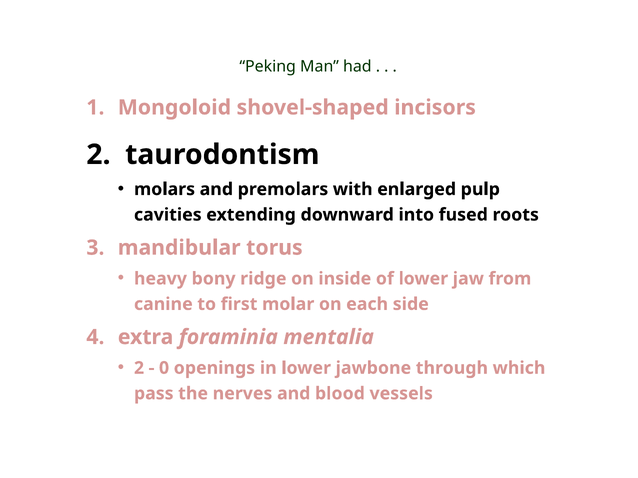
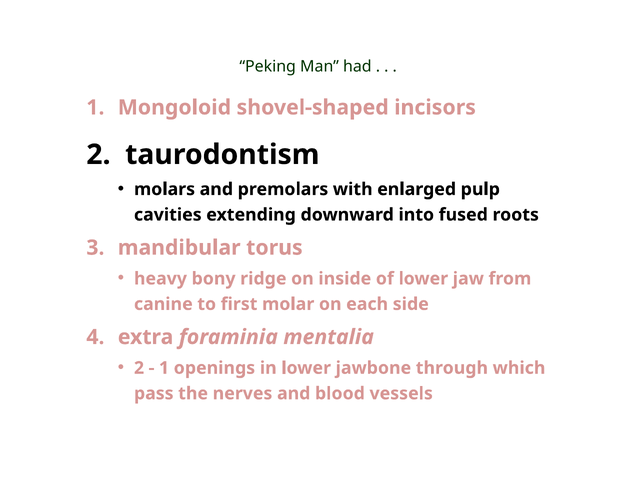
0 at (164, 368): 0 -> 1
